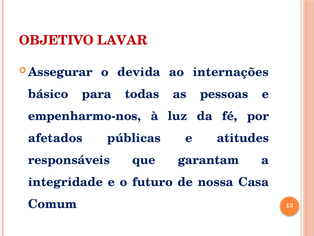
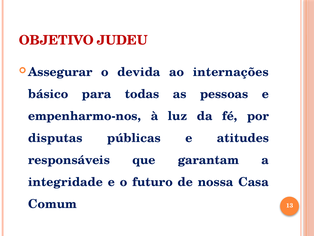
LAVAR: LAVAR -> JUDEU
afetados: afetados -> disputas
